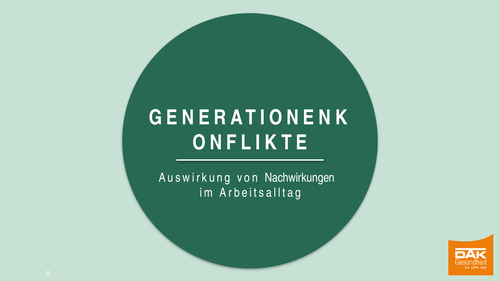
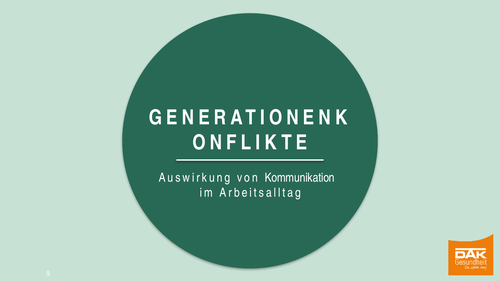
Nachwirkungen: Nachwirkungen -> Kommunikation
